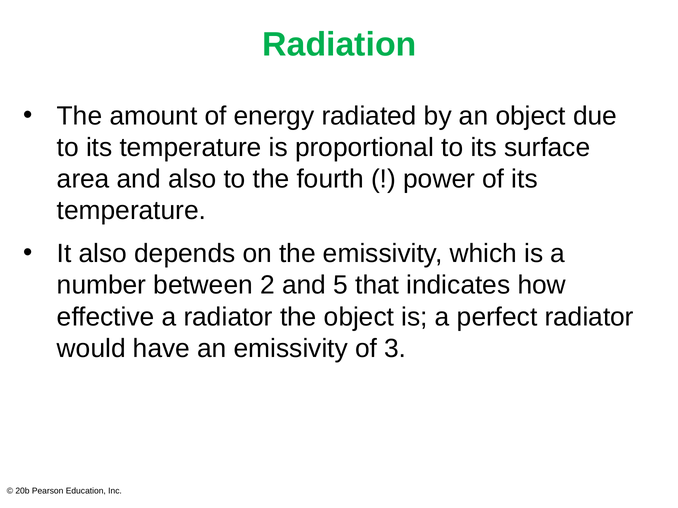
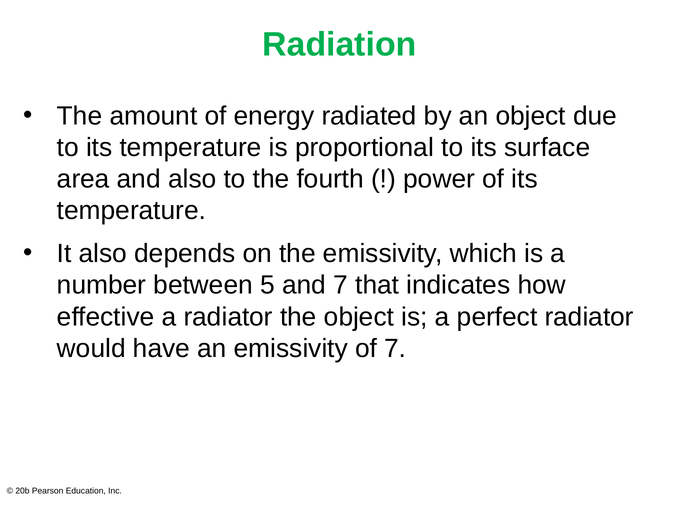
2: 2 -> 5
and 5: 5 -> 7
of 3: 3 -> 7
